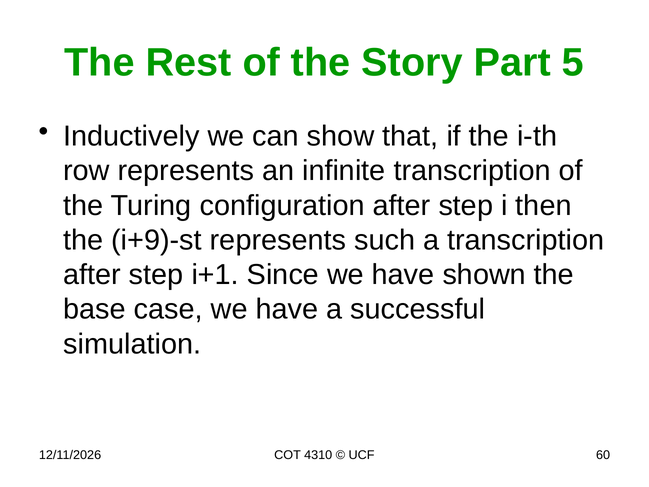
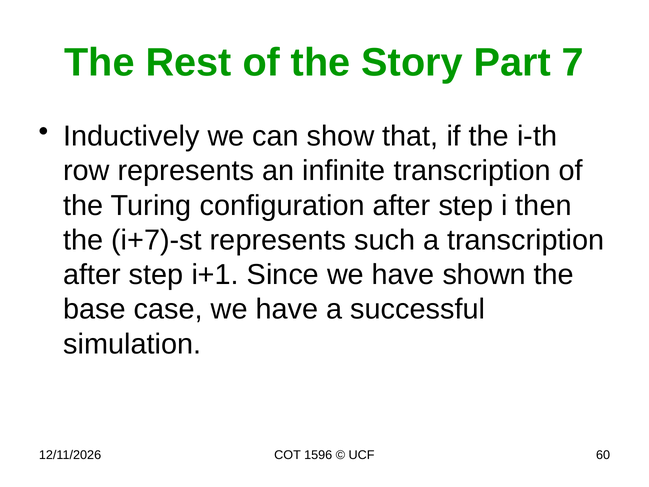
5: 5 -> 7
i+9)-st: i+9)-st -> i+7)-st
4310: 4310 -> 1596
